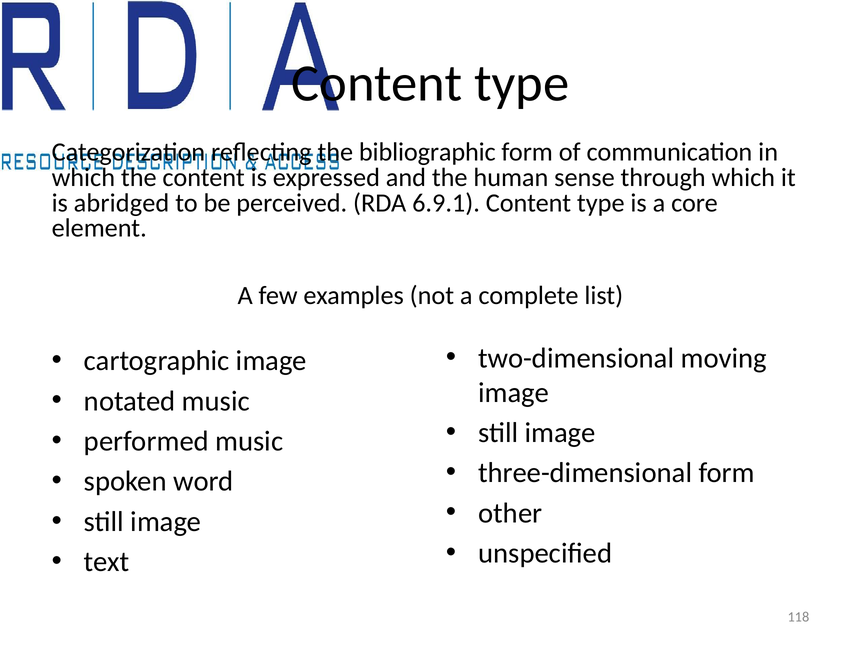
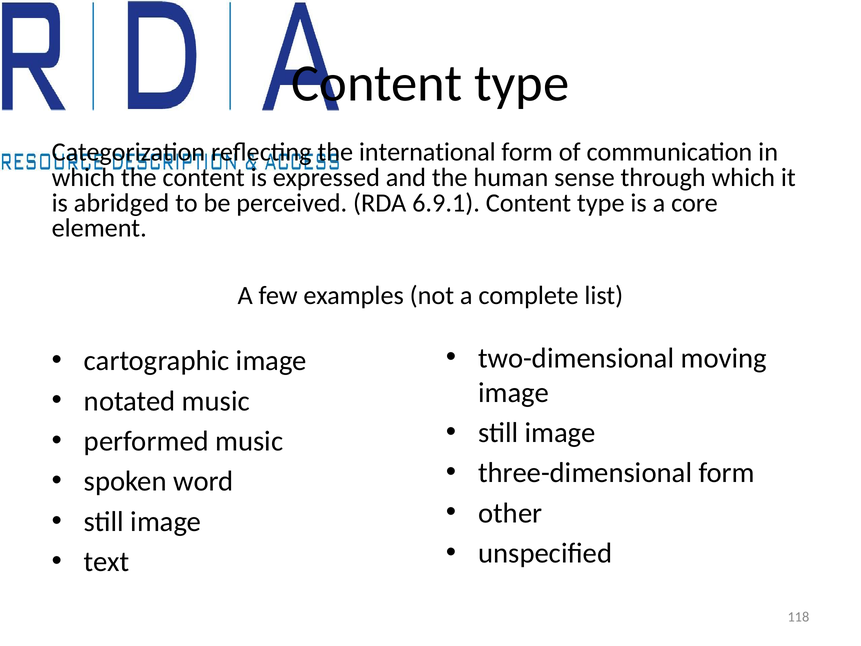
bibliographic: bibliographic -> international
